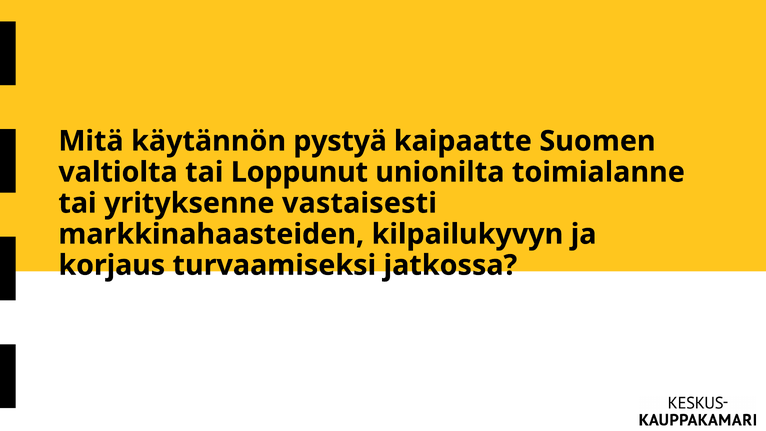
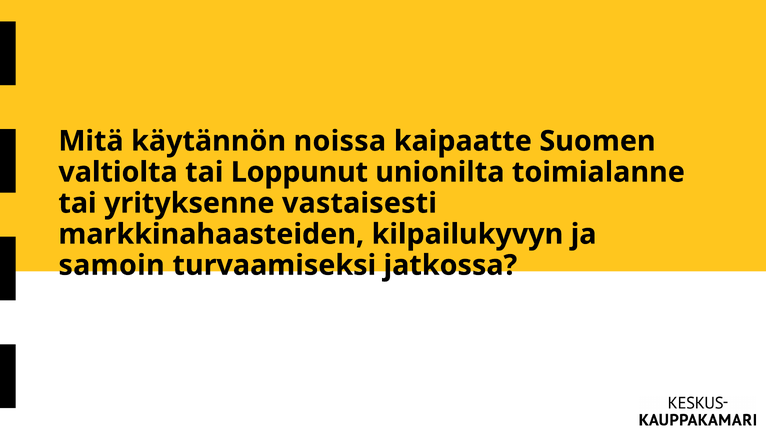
pystyä: pystyä -> noissa
korjaus: korjaus -> samoin
